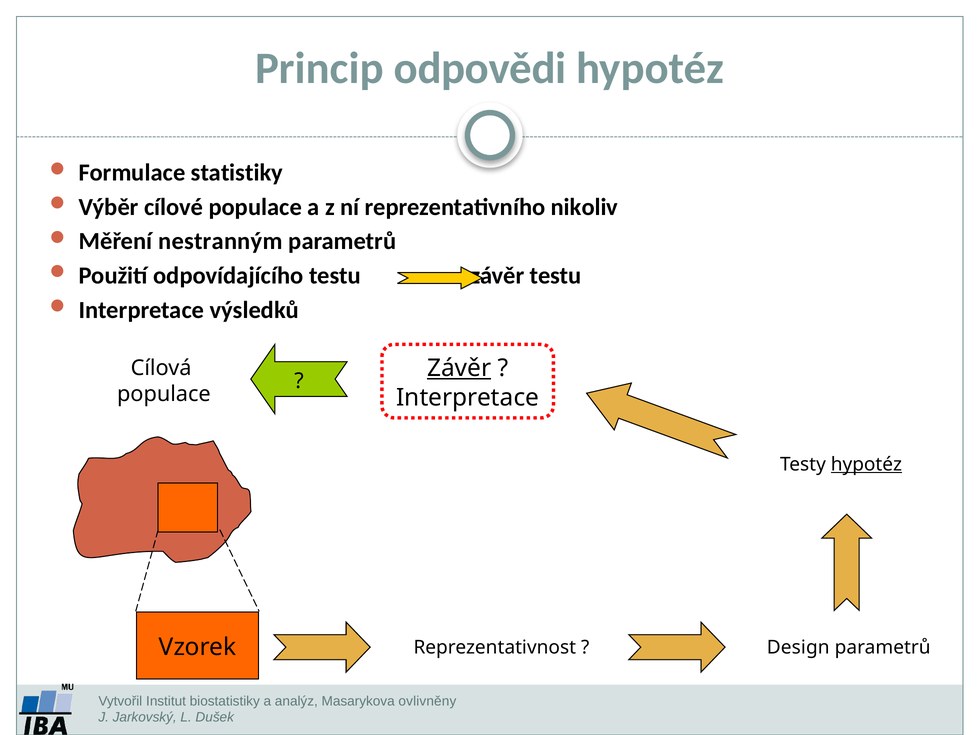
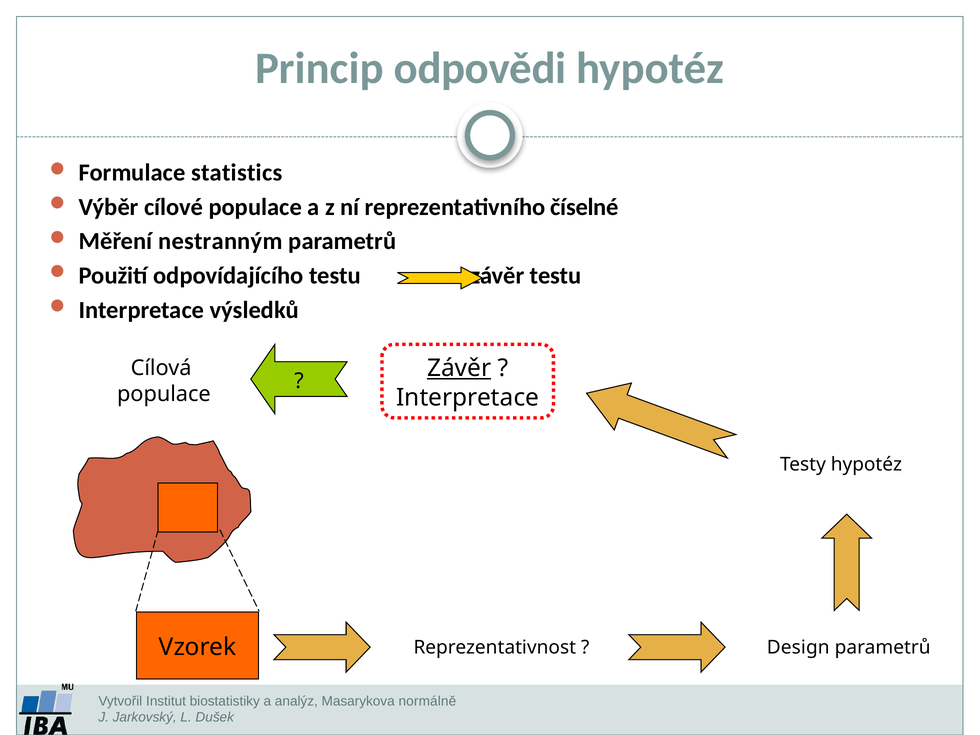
statistiky: statistiky -> statistics
nikoliv: nikoliv -> číselné
hypotéz at (866, 464) underline: present -> none
ovlivněny: ovlivněny -> normálně
